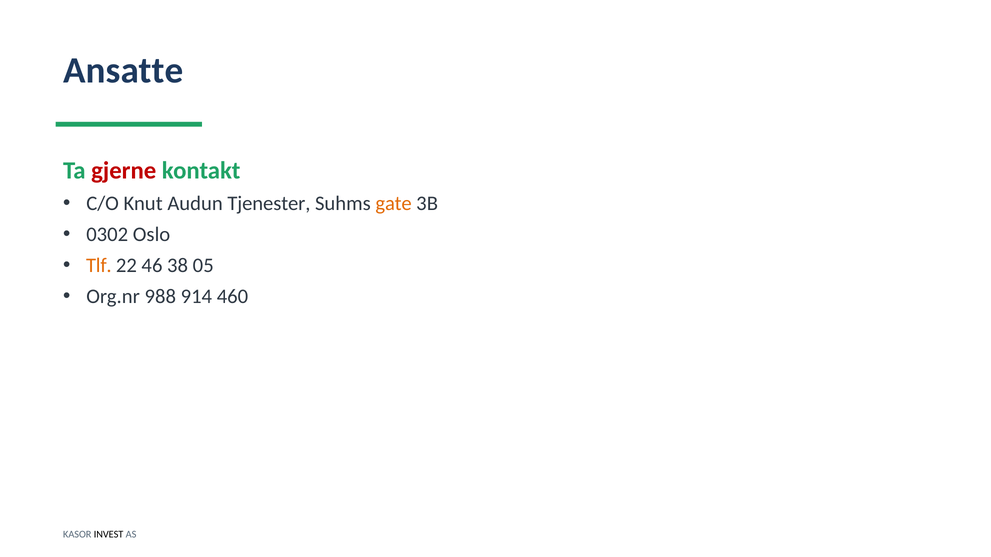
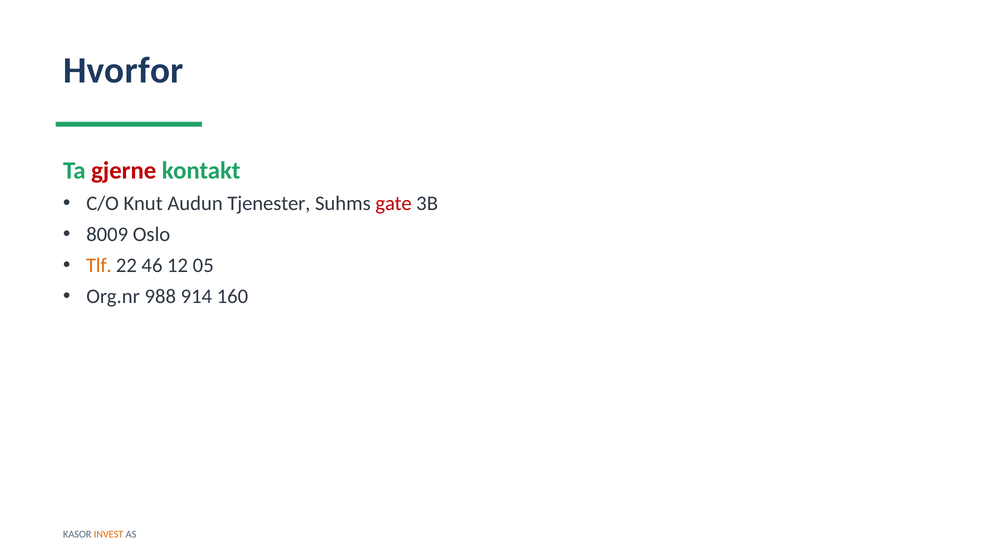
Ansatte: Ansatte -> Hvorfor
gate colour: orange -> red
0302: 0302 -> 8009
38: 38 -> 12
460: 460 -> 160
INVEST colour: black -> orange
